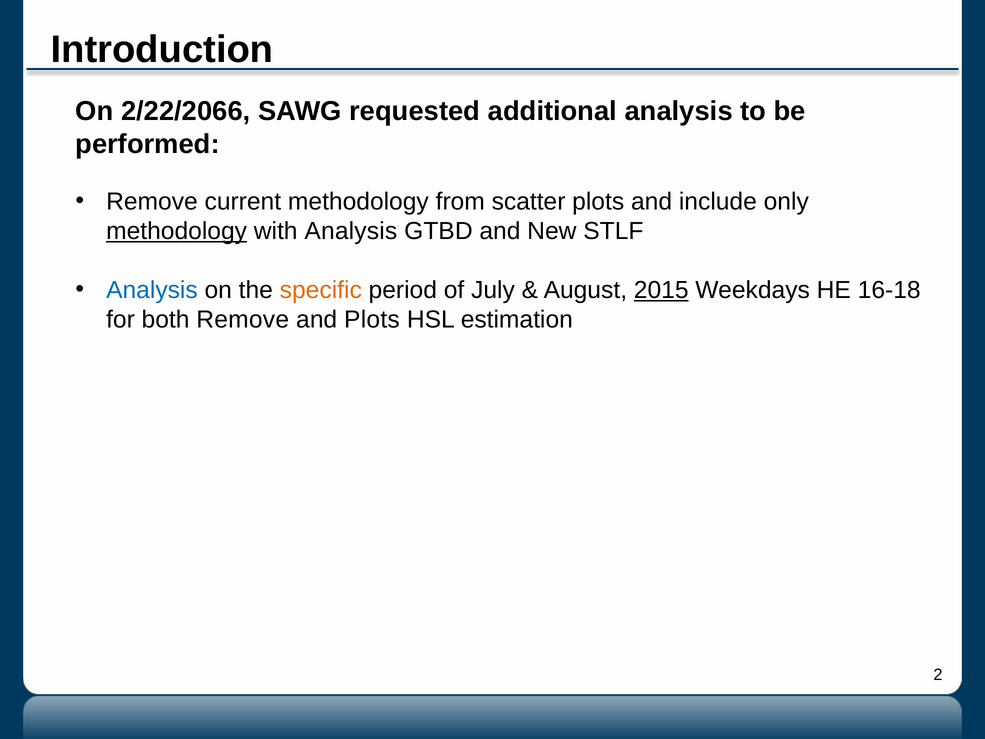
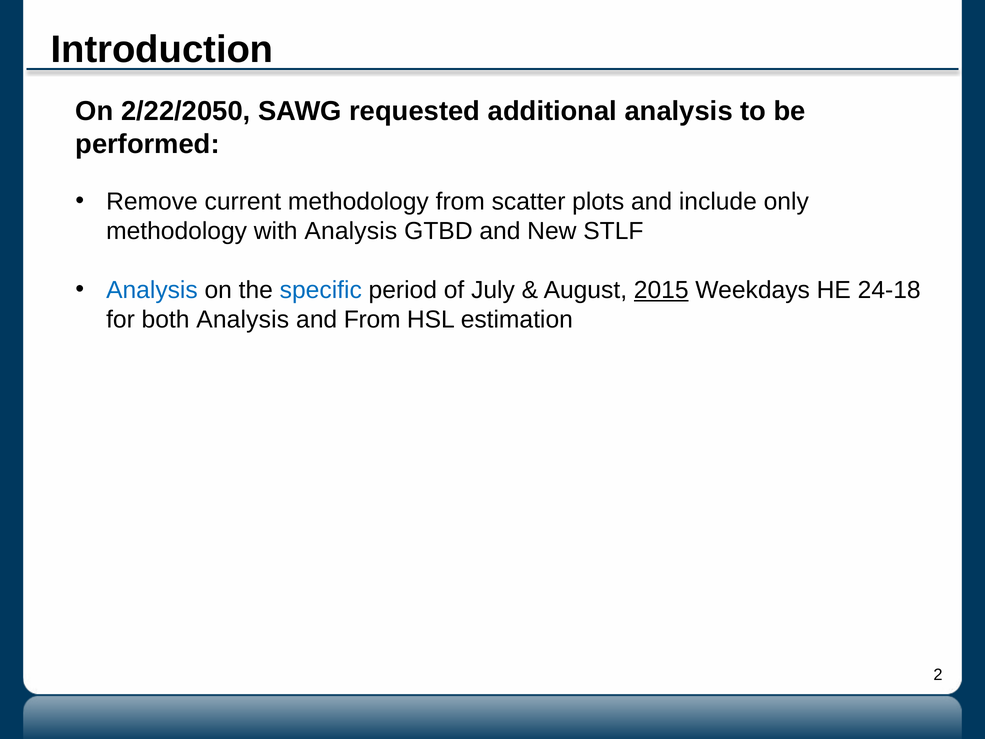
2/22/2066: 2/22/2066 -> 2/22/2050
methodology at (177, 231) underline: present -> none
specific colour: orange -> blue
16-18: 16-18 -> 24-18
both Remove: Remove -> Analysis
and Plots: Plots -> From
